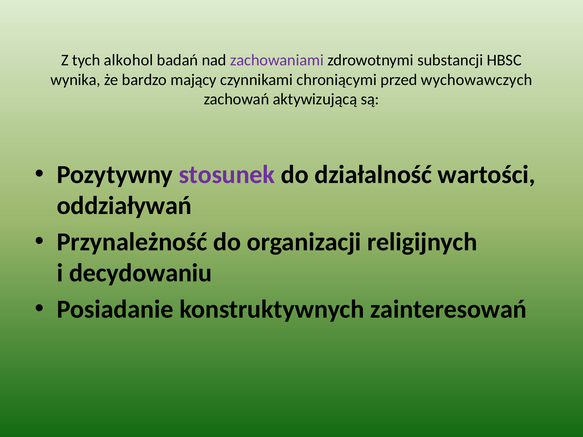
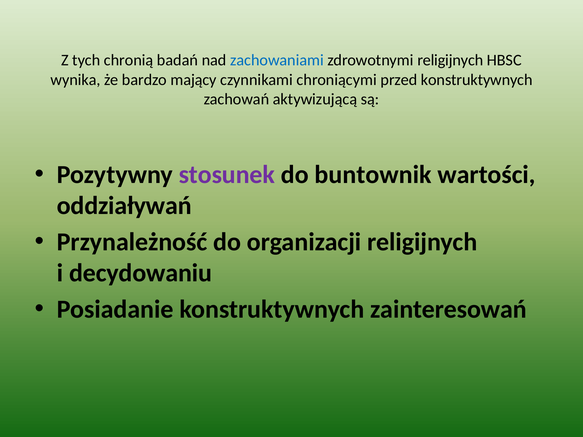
alkohol: alkohol -> chronią
zachowaniami colour: purple -> blue
zdrowotnymi substancji: substancji -> religijnych
przed wychowawczych: wychowawczych -> konstruktywnych
działalność: działalność -> buntownik
